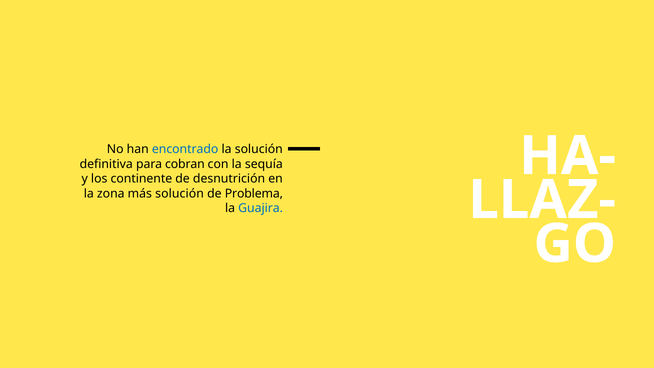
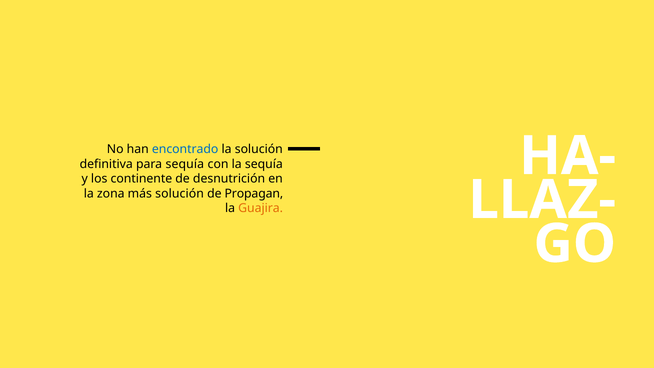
para cobran: cobran -> sequía
Problema: Problema -> Propagan
Guajira colour: blue -> orange
